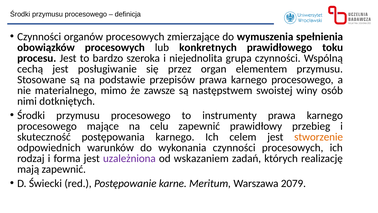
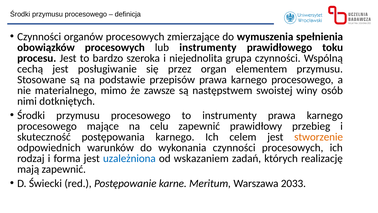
lub konkretnych: konkretnych -> instrumenty
uzależniona colour: purple -> blue
2079: 2079 -> 2033
